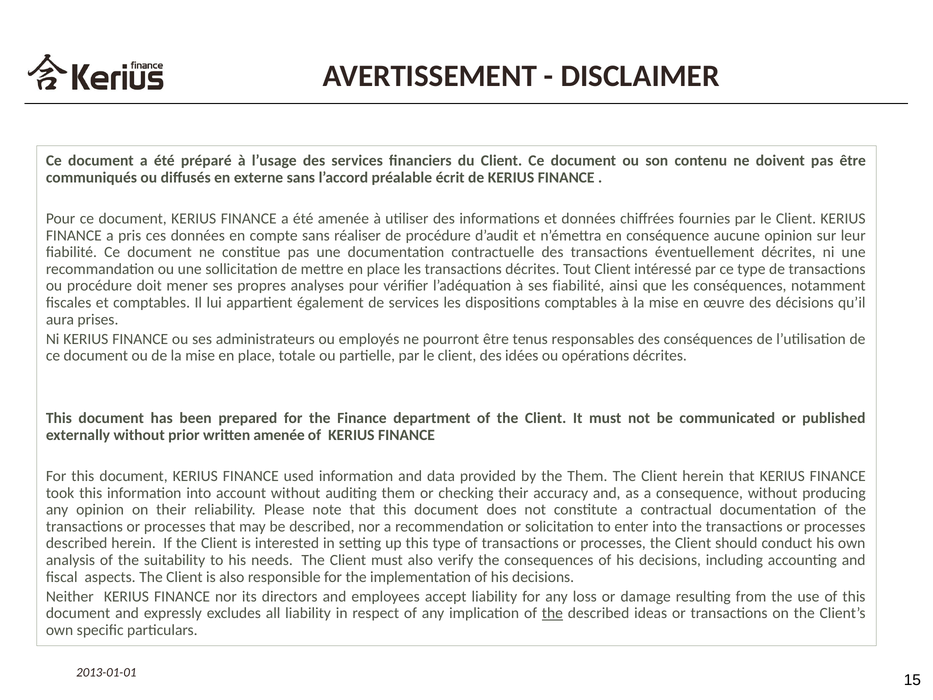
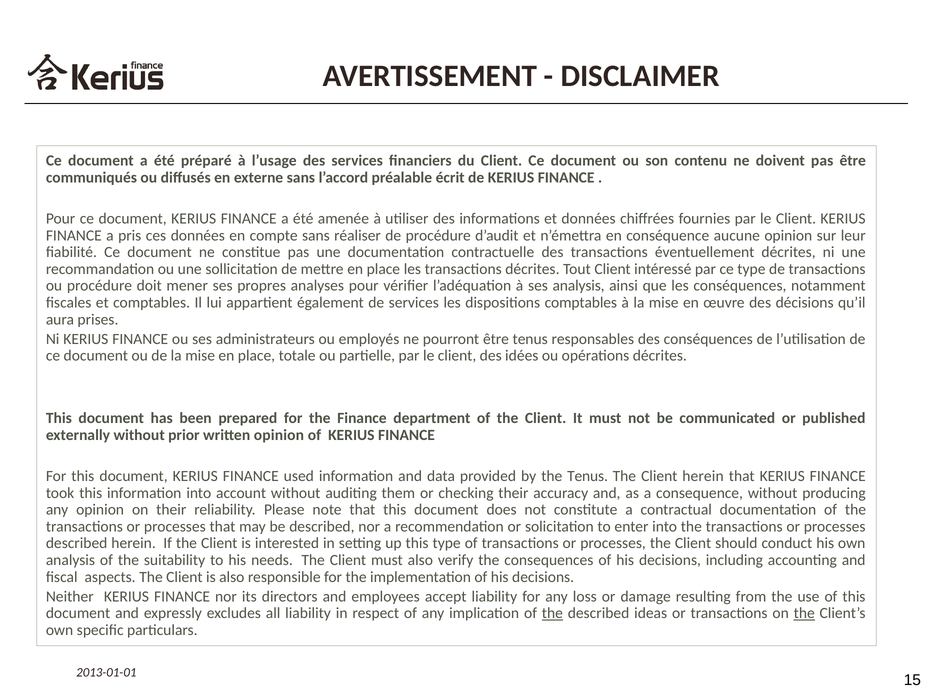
ses fiabilité: fiabilité -> analysis
written amenée: amenée -> opinion
the Them: Them -> Tenus
the at (804, 613) underline: none -> present
